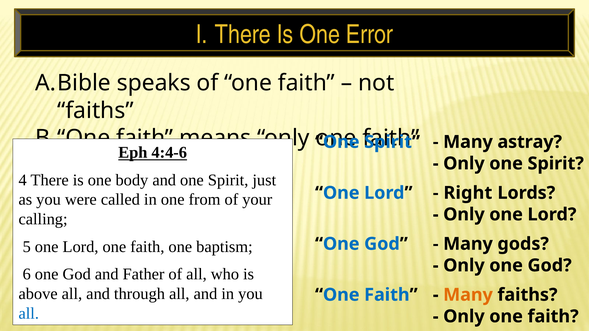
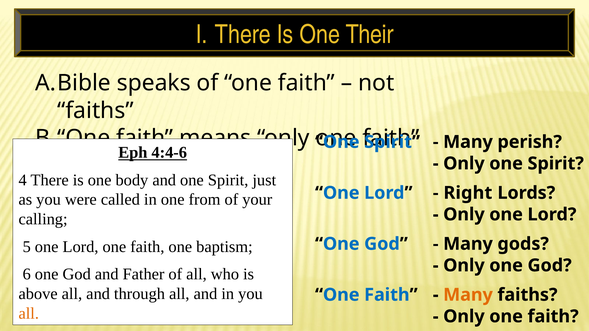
Error: Error -> Their
astray: astray -> perish
all at (29, 314) colour: blue -> orange
